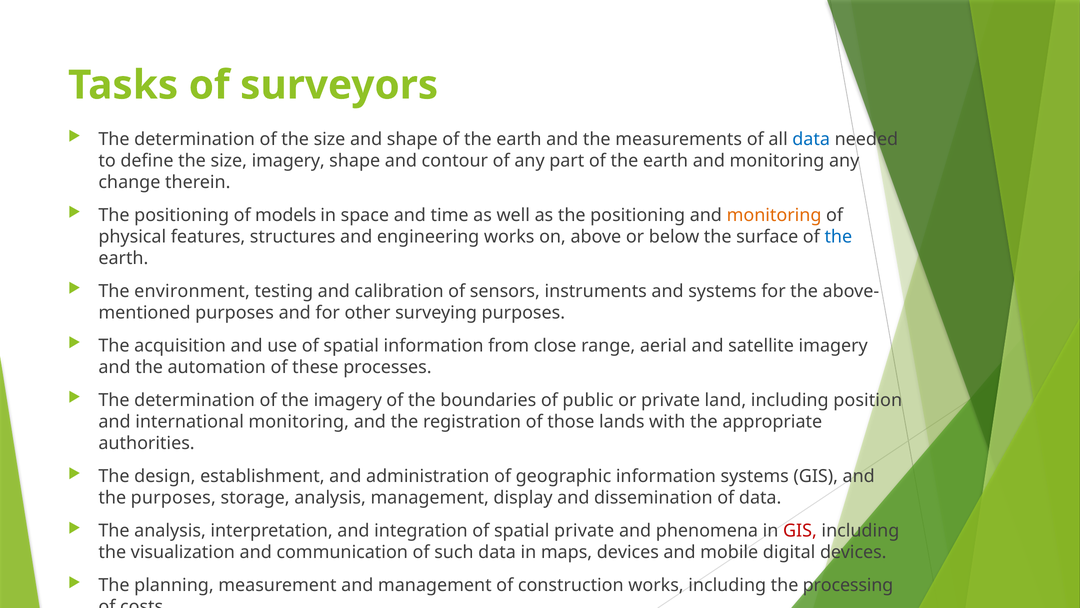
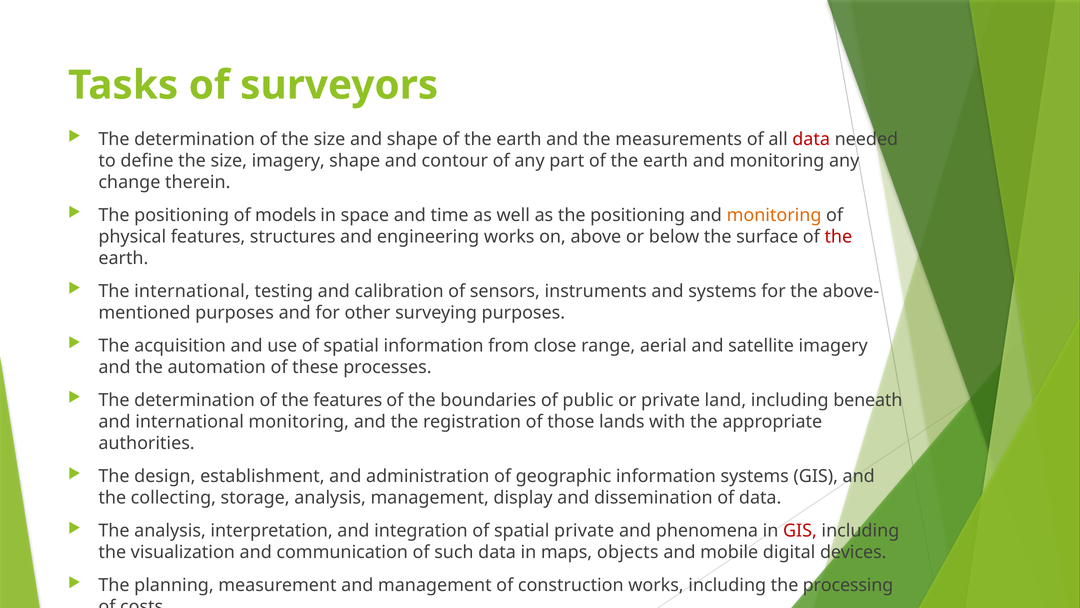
data at (811, 139) colour: blue -> red
the at (838, 237) colour: blue -> red
The environment: environment -> international
the imagery: imagery -> features
position: position -> beneath
the purposes: purposes -> collecting
maps devices: devices -> objects
